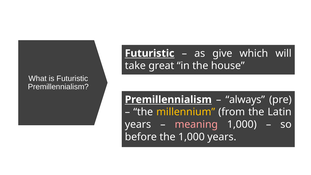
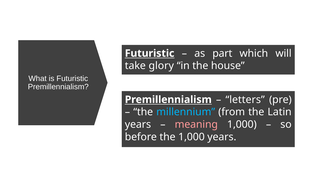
give: give -> part
great: great -> glory
always: always -> letters
millennium colour: yellow -> light blue
